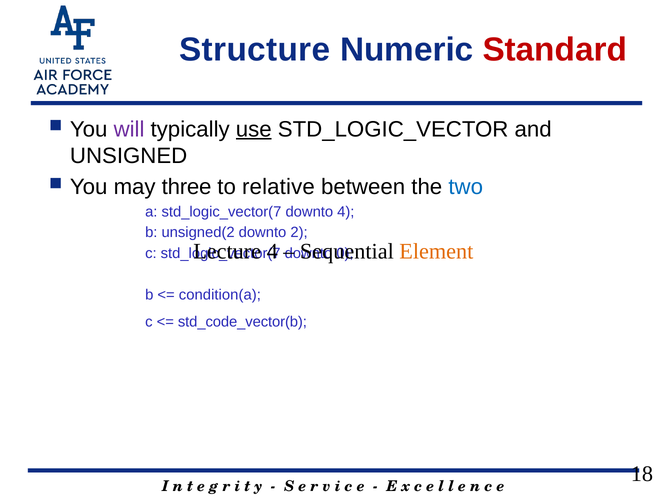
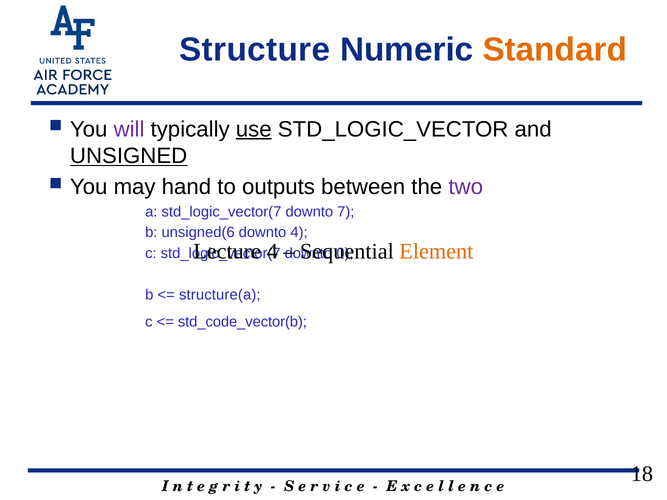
Standard colour: red -> orange
UNSIGNED underline: none -> present
three: three -> hand
relative: relative -> outputs
two colour: blue -> purple
downto 4: 4 -> 7
unsigned(2: unsigned(2 -> unsigned(6
downto 2: 2 -> 4
condition(a: condition(a -> structure(a
